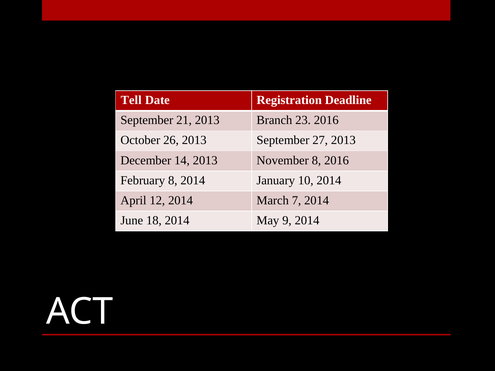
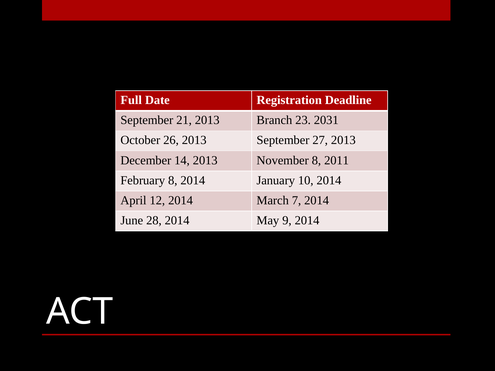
Tell: Tell -> Full
23 2016: 2016 -> 2031
8 2016: 2016 -> 2011
18: 18 -> 28
